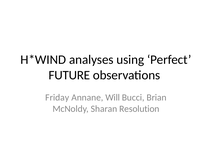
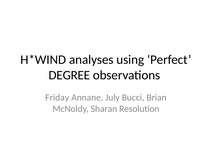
FUTURE: FUTURE -> DEGREE
Will: Will -> July
